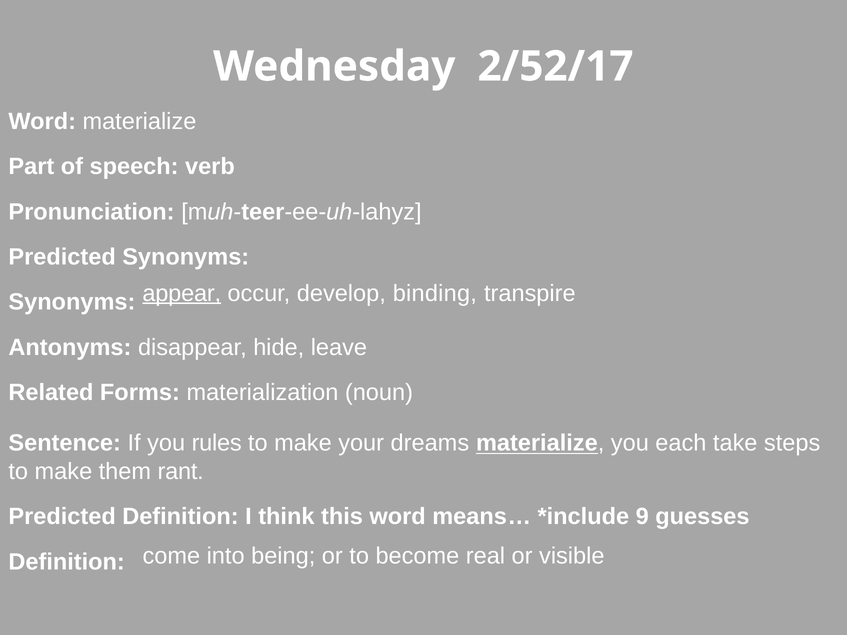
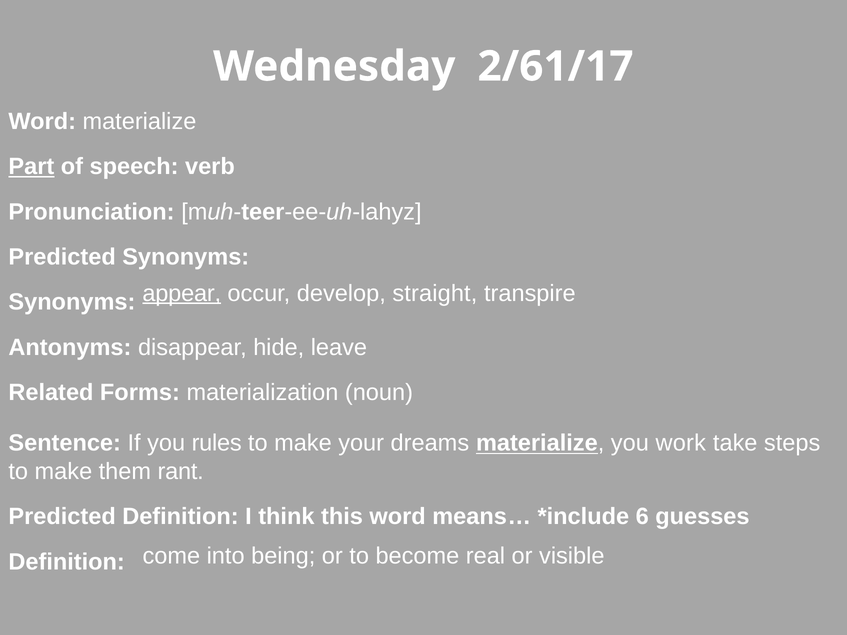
2/52/17: 2/52/17 -> 2/61/17
Part underline: none -> present
binding: binding -> straight
each: each -> work
9: 9 -> 6
